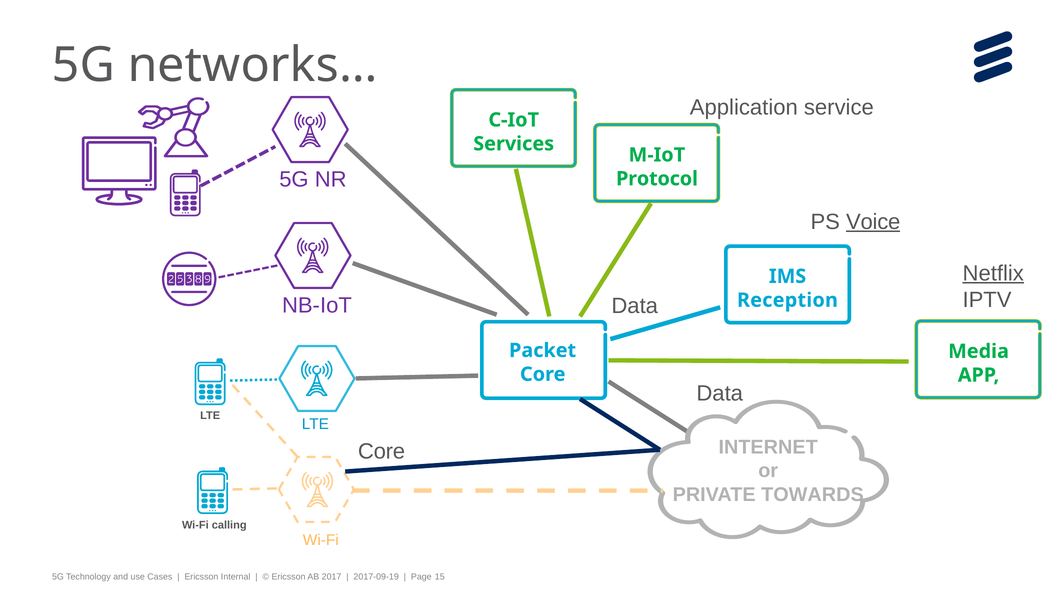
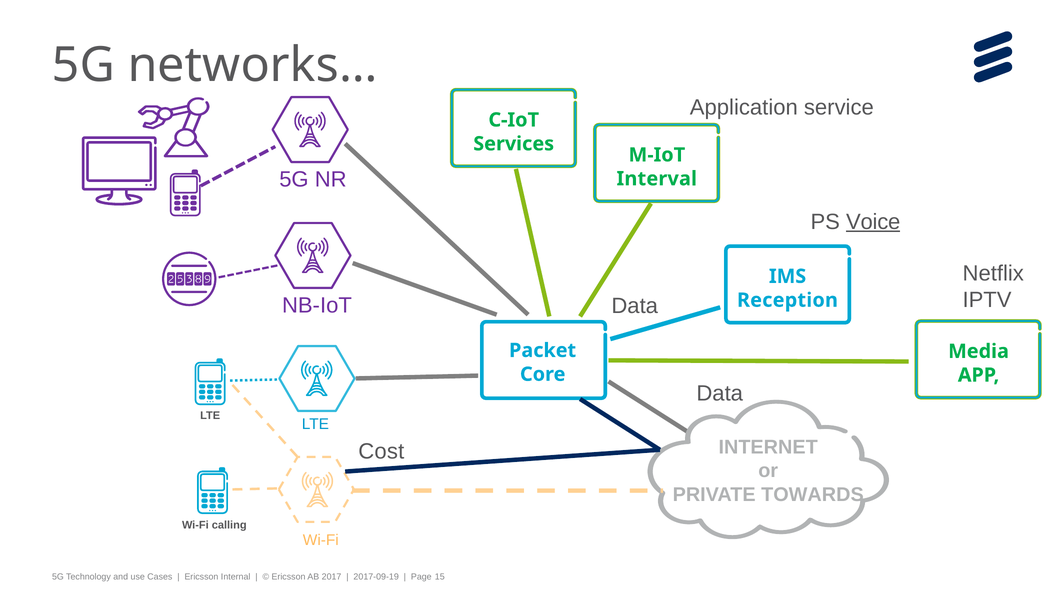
Protocol: Protocol -> Interval
Netflix underline: present -> none
Core at (382, 451): Core -> Cost
